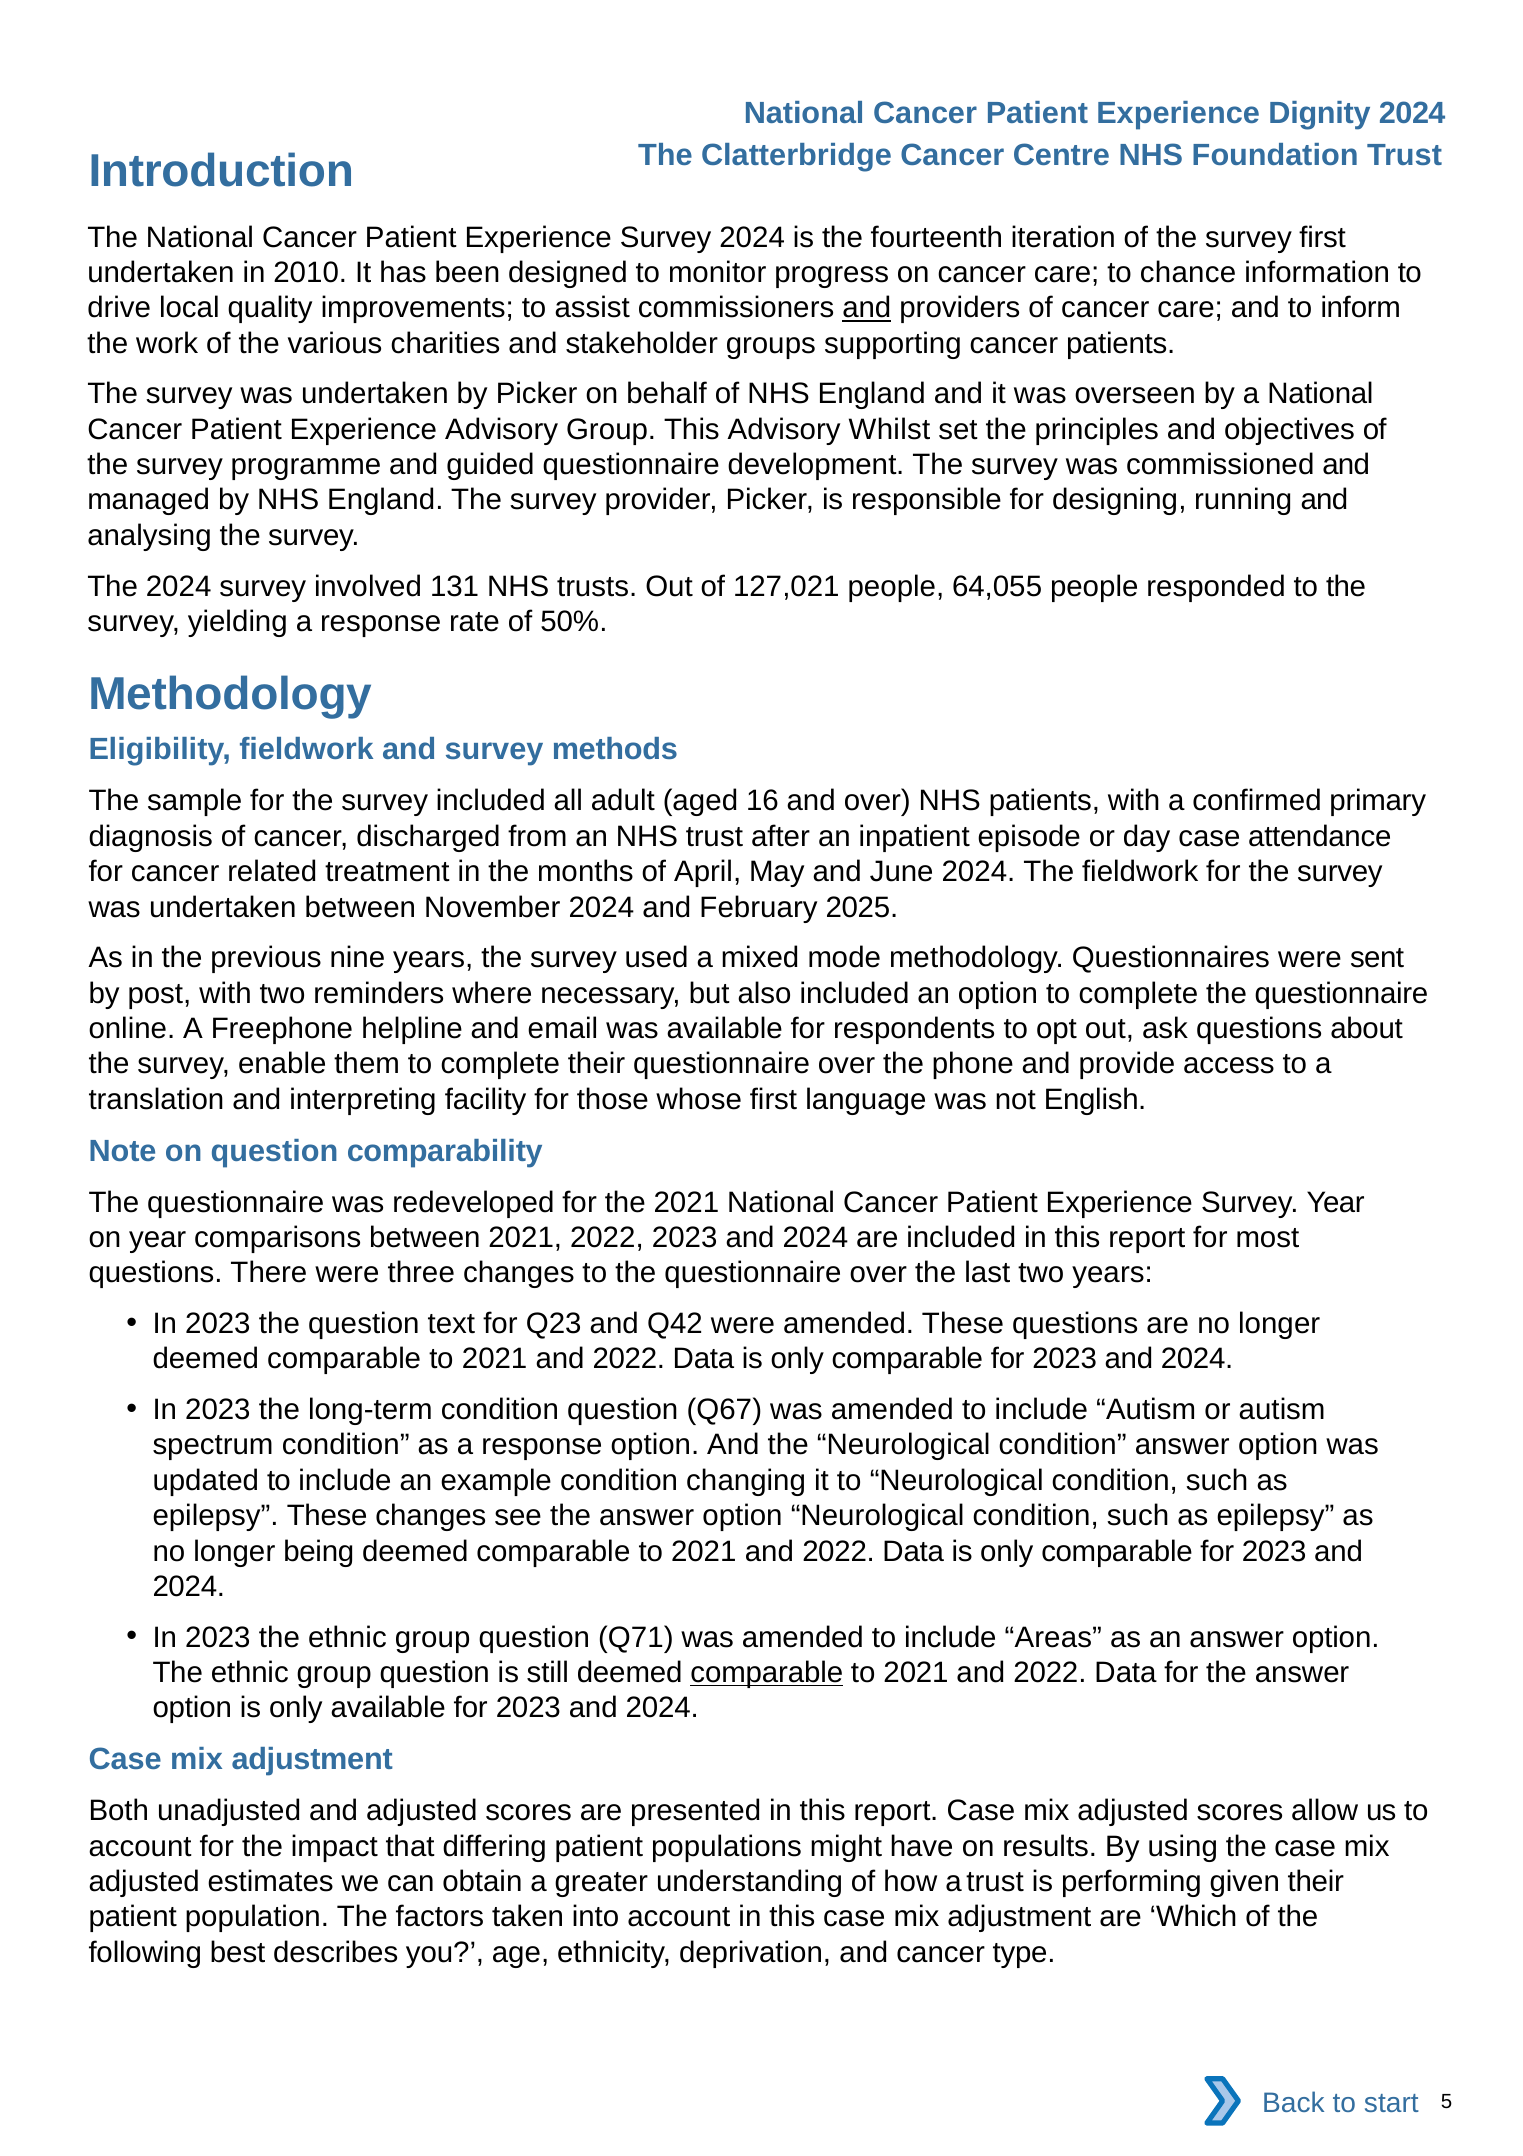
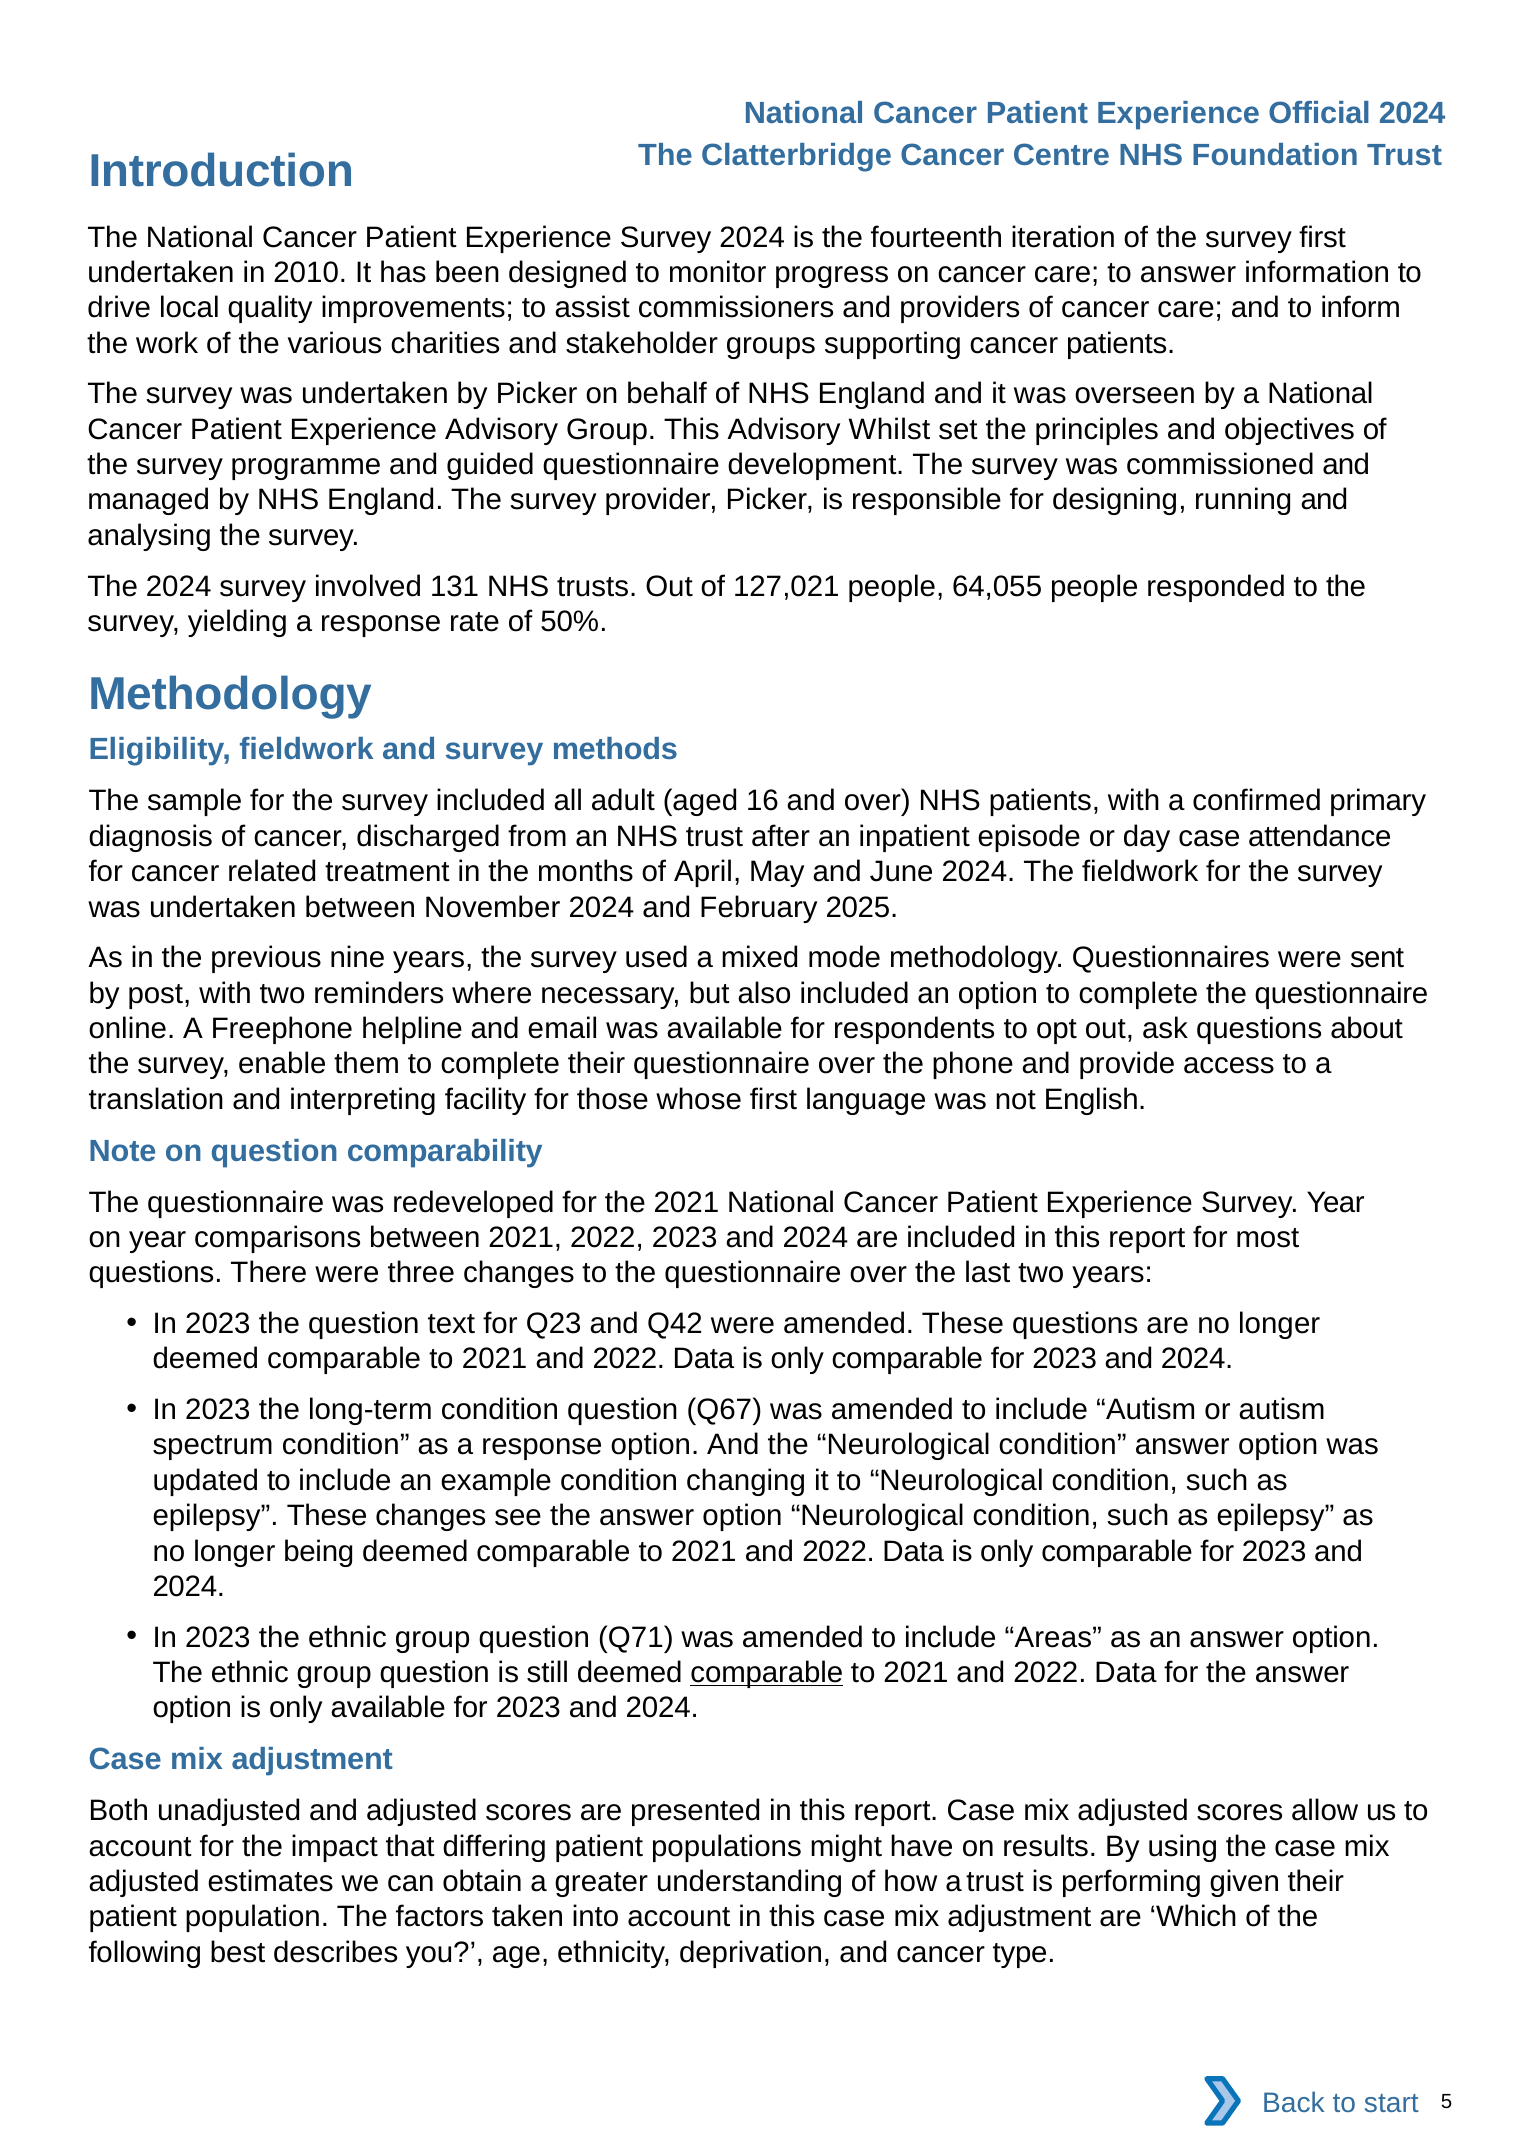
Dignity: Dignity -> Official
to chance: chance -> answer
and at (867, 308) underline: present -> none
